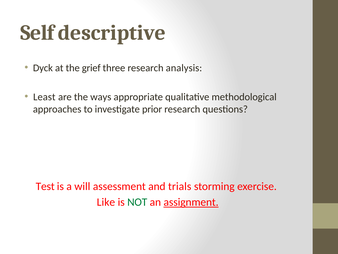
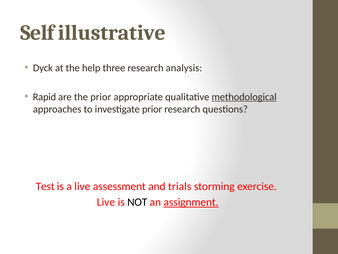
descriptive: descriptive -> illustrative
grief: grief -> help
Least: Least -> Rapid
the ways: ways -> prior
methodological underline: none -> present
a will: will -> live
Like at (106, 202): Like -> Live
NOT colour: green -> black
